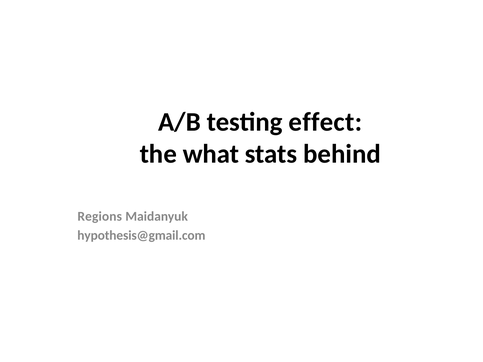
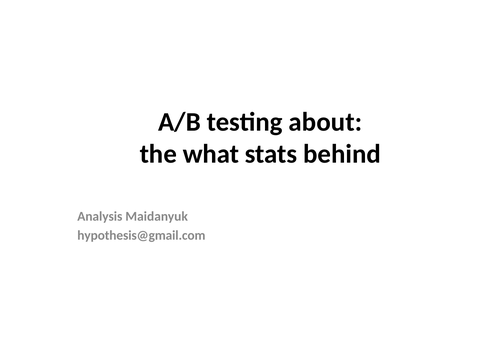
effect: effect -> about
Regions: Regions -> Analysis
